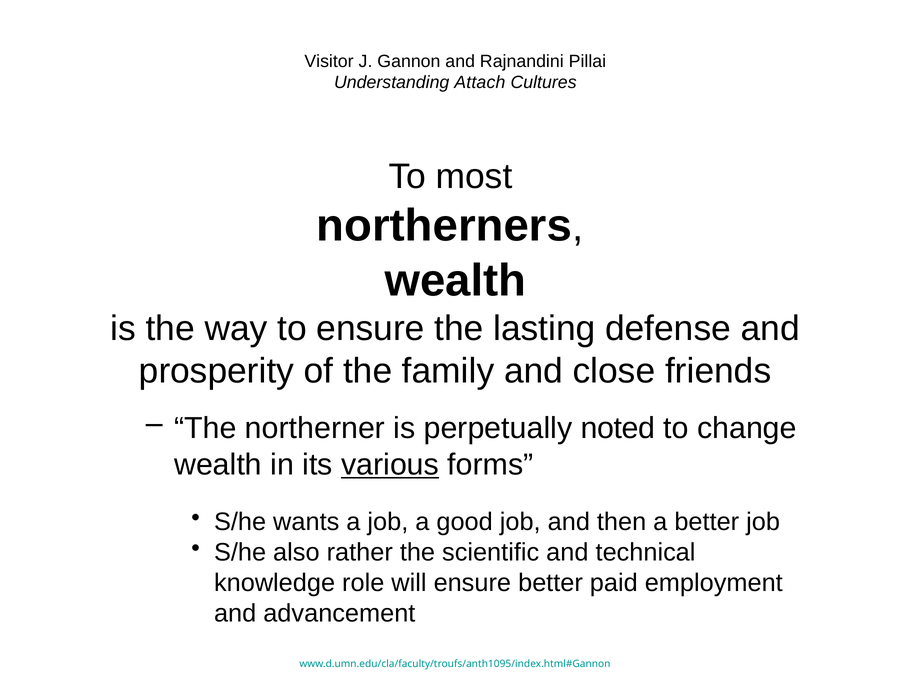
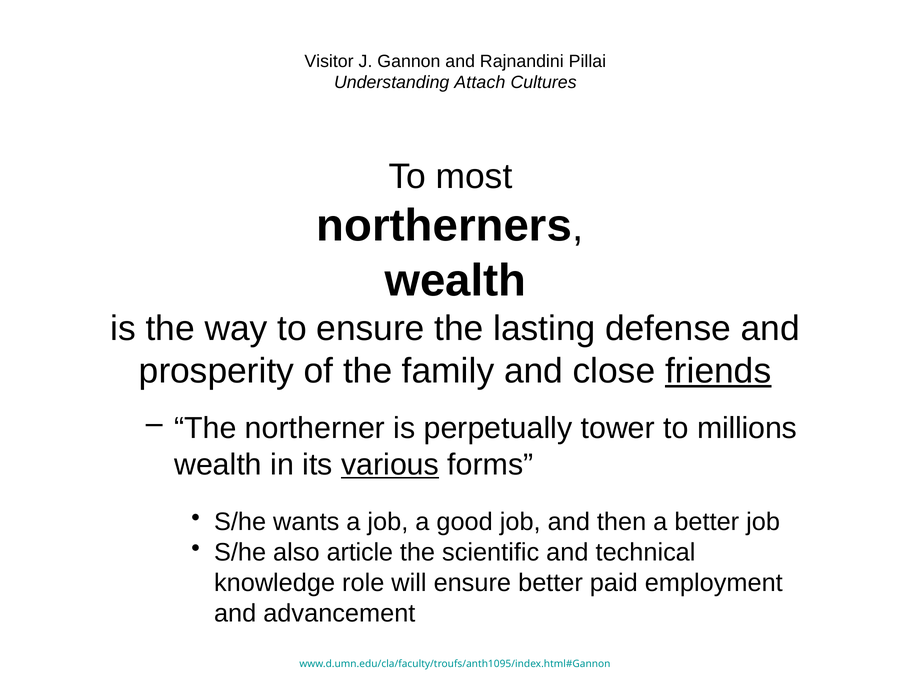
friends underline: none -> present
noted: noted -> tower
change: change -> millions
rather: rather -> article
